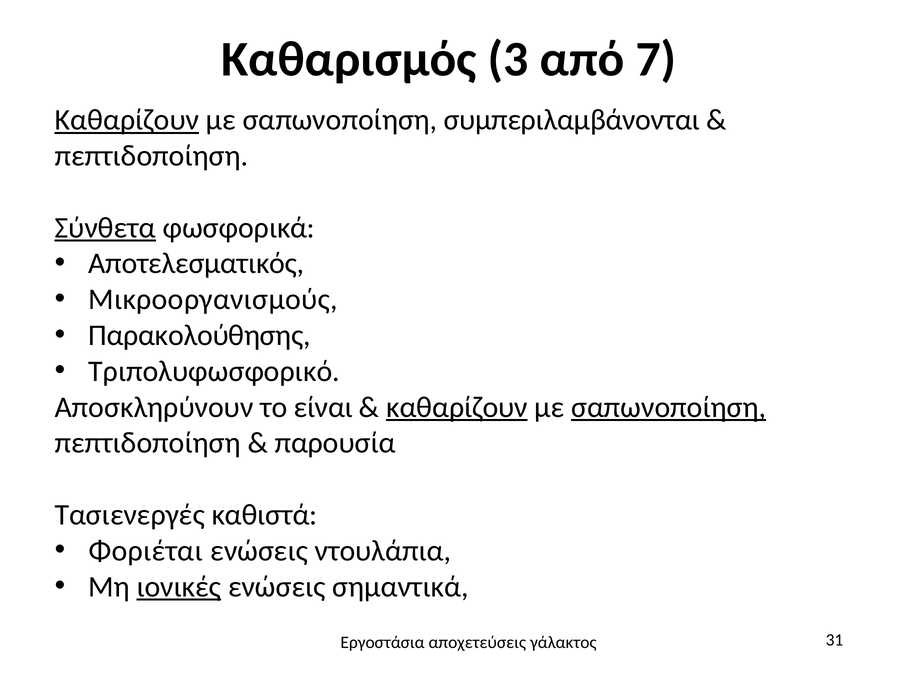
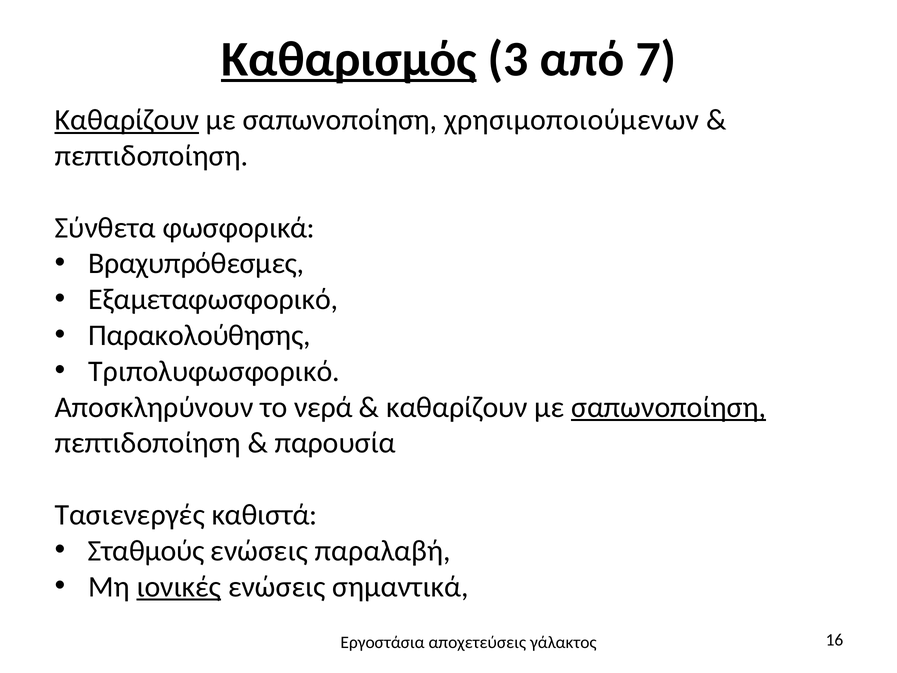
Καθαρισμός underline: none -> present
συμπεριλαμβάνονται: συμπεριλαμβάνονται -> χρησιμοποιούμενων
Σύνθετα underline: present -> none
Αποτελεσματικός: Αποτελεσματικός -> Βραχυπρόθεσμες
Μικροοργανισμούς: Μικροοργανισμούς -> Εξαμεταφωσφορικό
είναι: είναι -> νερά
καθαρίζουν at (457, 407) underline: present -> none
Φοριέται: Φοριέται -> Σταθμούς
ντουλάπια: ντουλάπια -> παραλαβή
31: 31 -> 16
